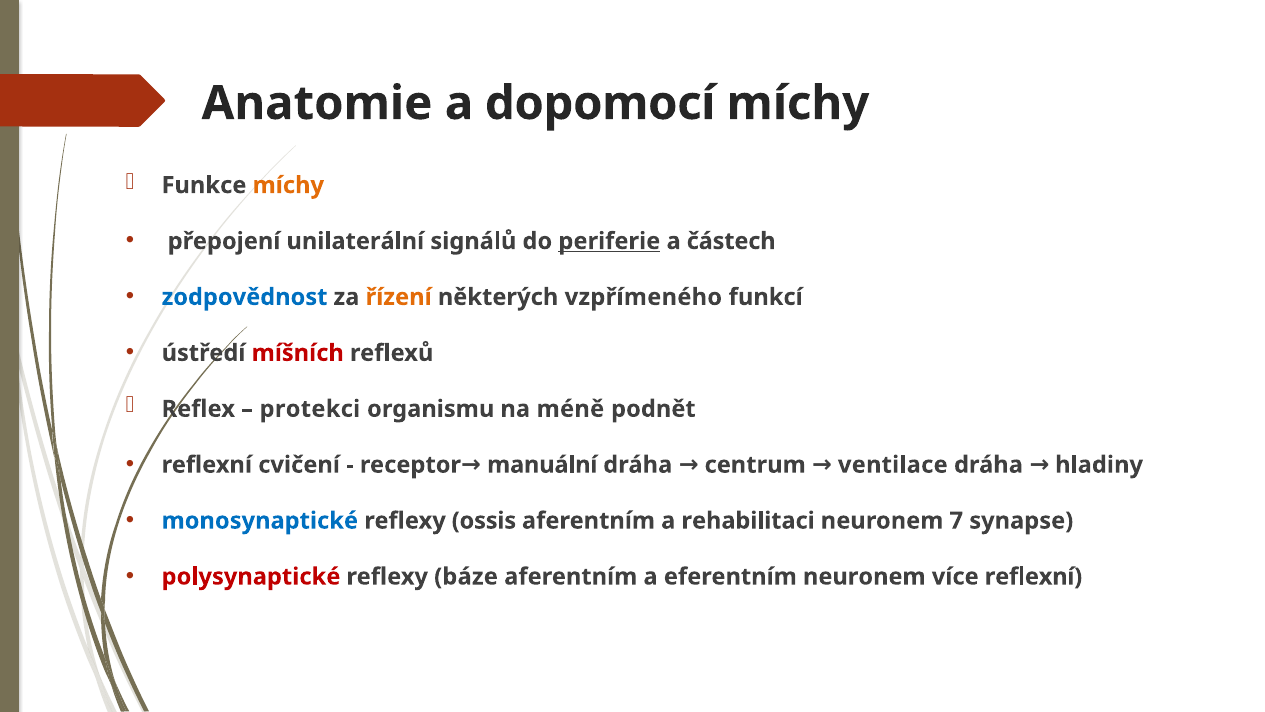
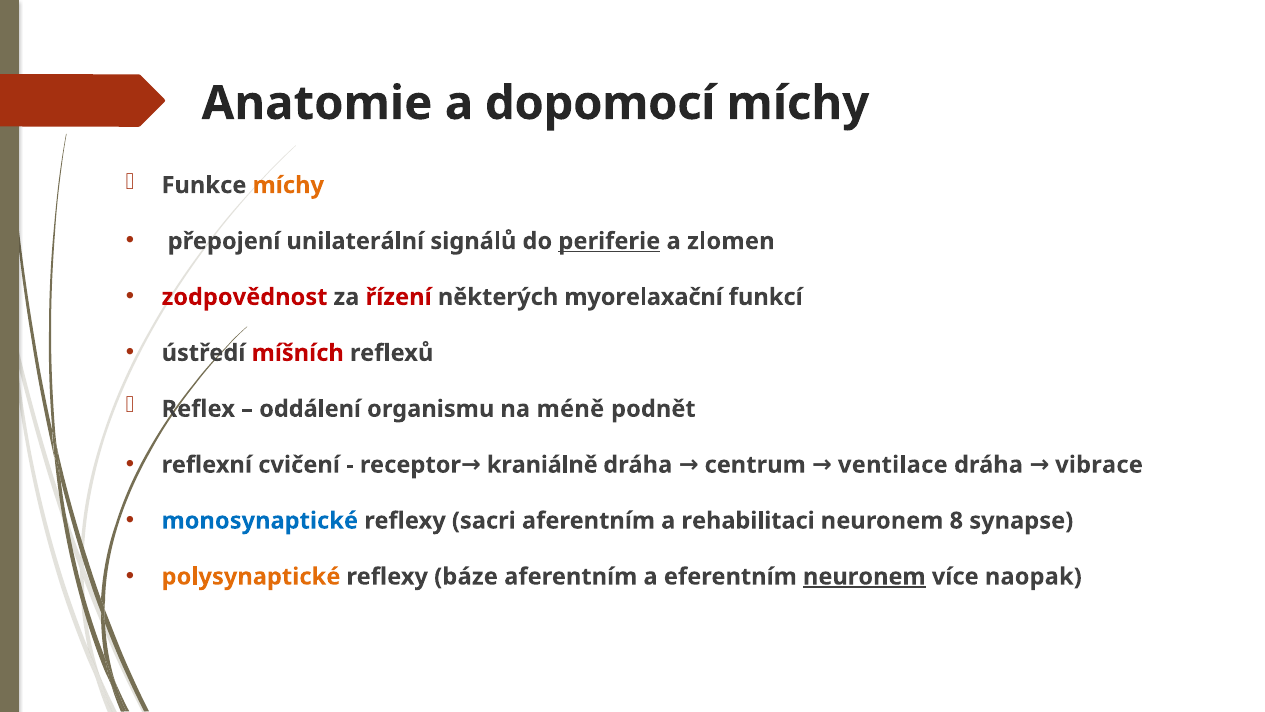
částech: částech -> zlomen
zodpovědnost colour: blue -> red
řízení colour: orange -> red
vzpřímeného: vzpřímeného -> myorelaxační
protekci: protekci -> oddálení
manuální: manuální -> kraniálně
hladiny: hladiny -> vibrace
ossis: ossis -> sacri
7: 7 -> 8
polysynaptické colour: red -> orange
neuronem at (864, 576) underline: none -> present
více reflexní: reflexní -> naopak
